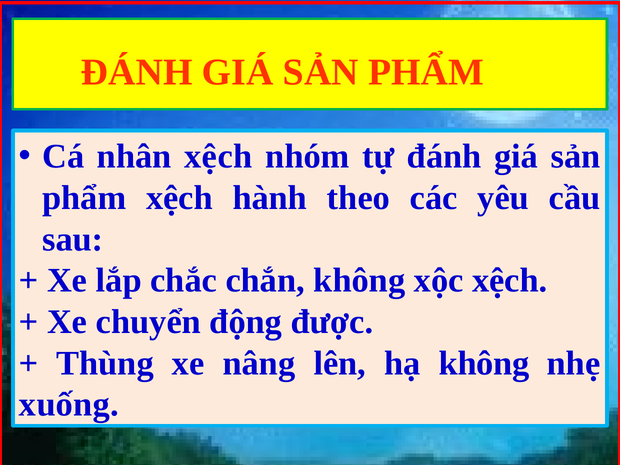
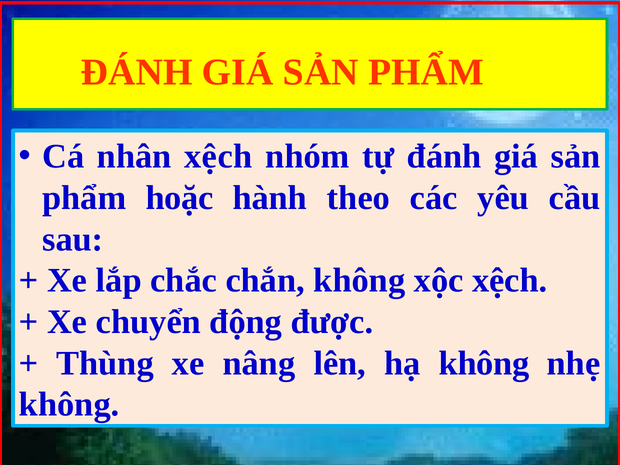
phẩm xệch: xệch -> hoặc
xuống at (69, 404): xuống -> không
